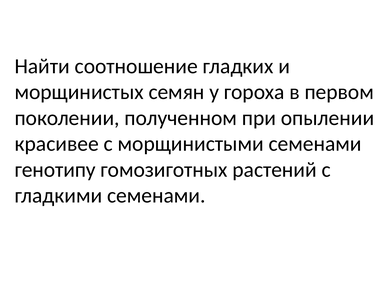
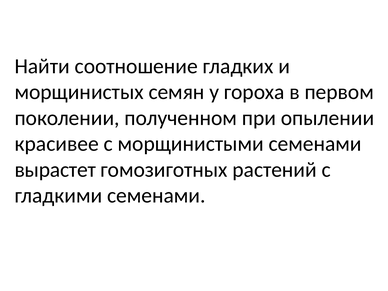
генотипу: генотипу -> вырастет
